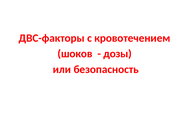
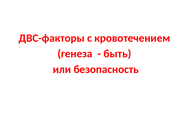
шоков: шоков -> генеза
дозы: дозы -> быть
